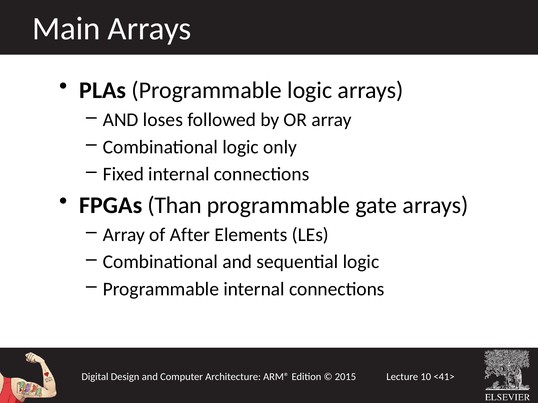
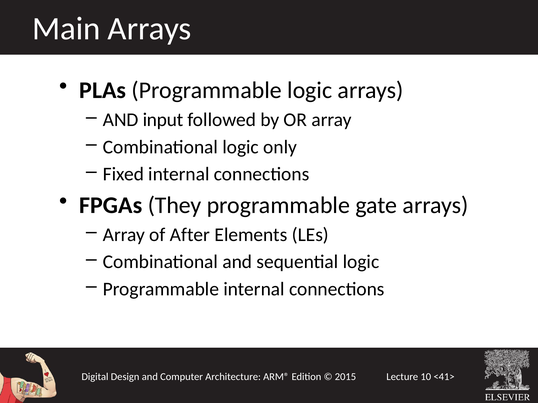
loses: loses -> input
Than: Than -> They
